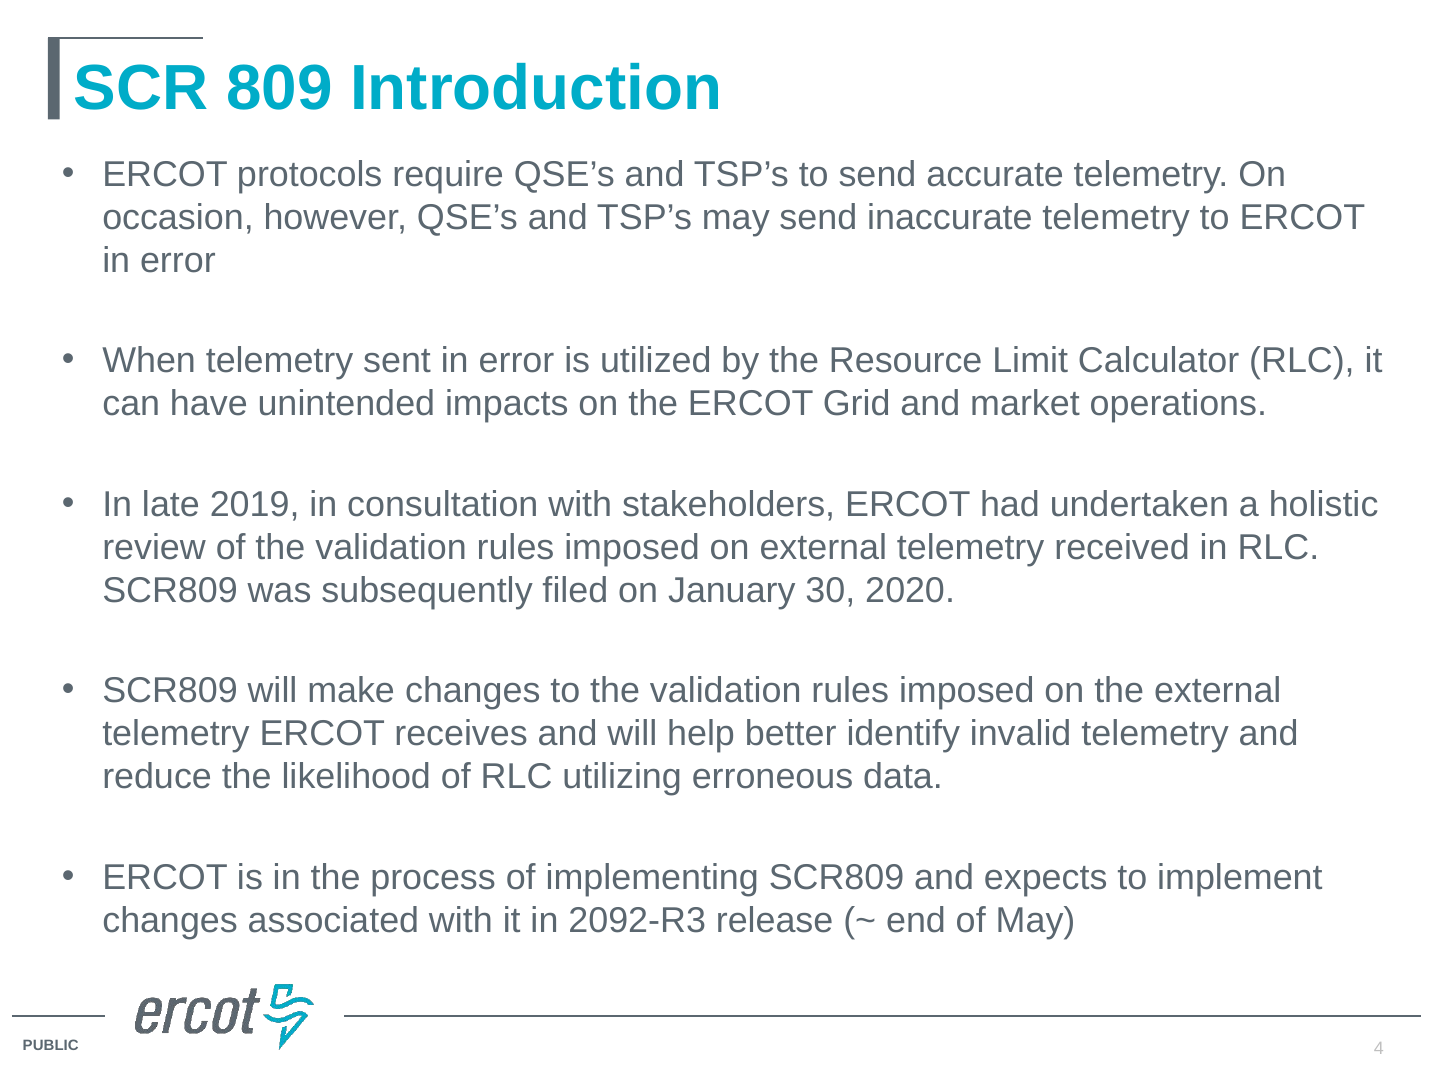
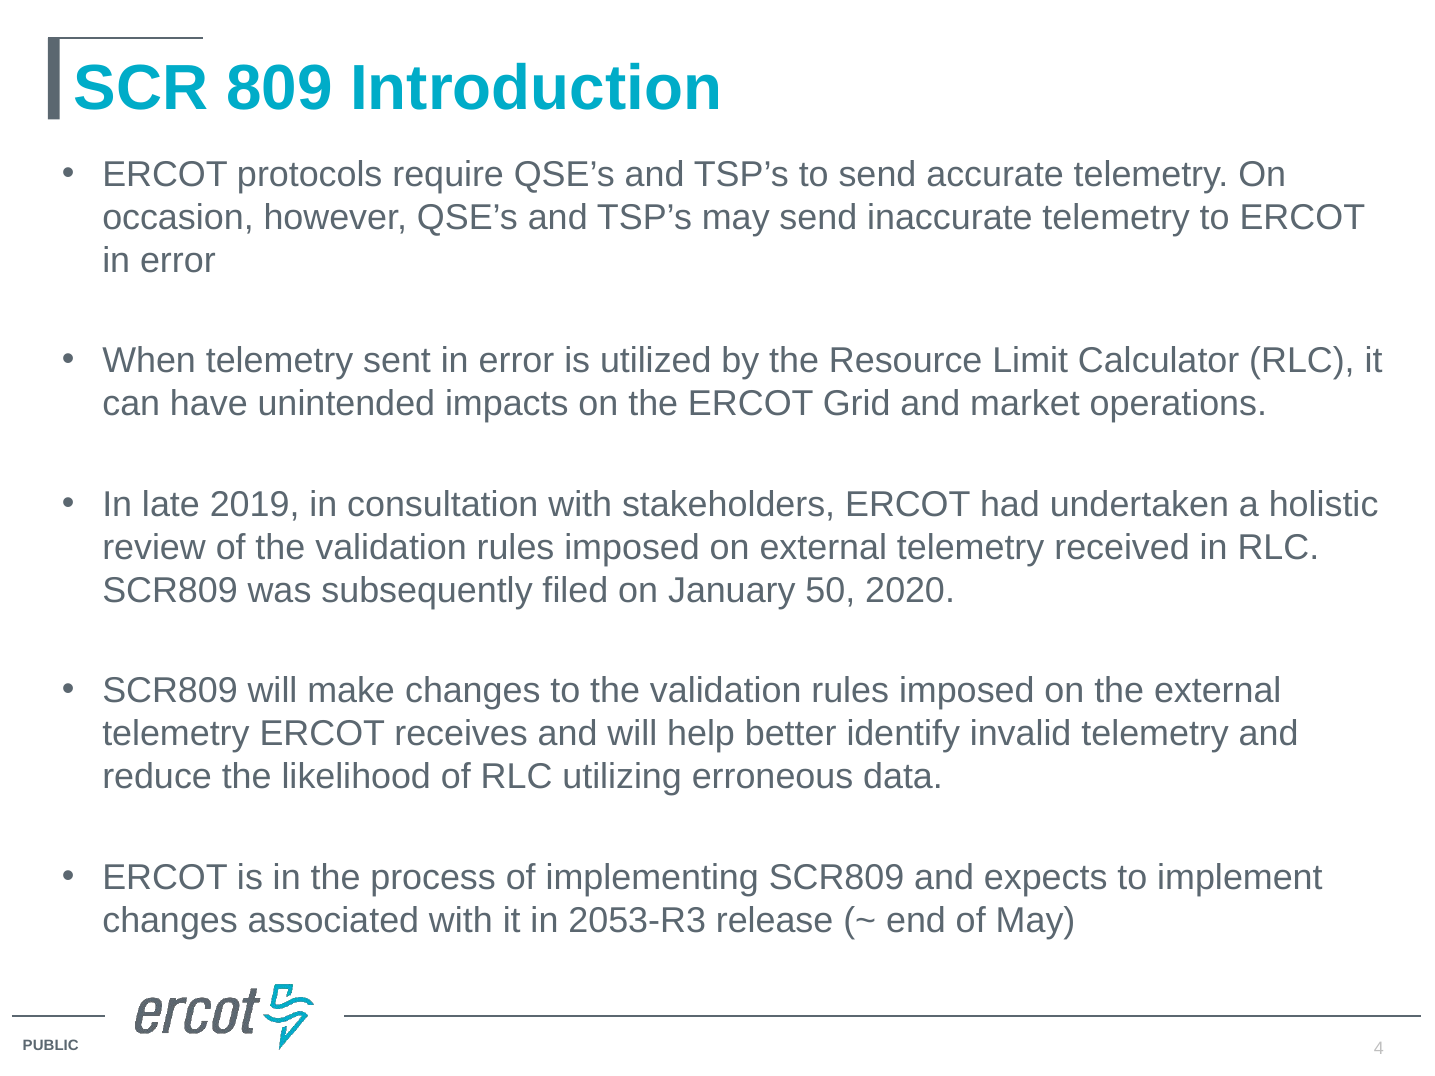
30: 30 -> 50
2092-R3: 2092-R3 -> 2053-R3
